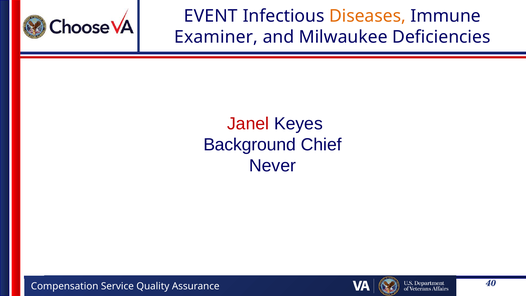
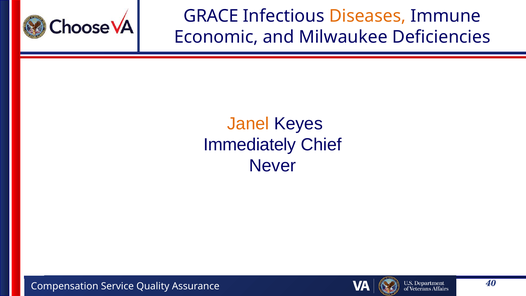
EVENT: EVENT -> GRACE
Examiner: Examiner -> Economic
Janel colour: red -> orange
Background: Background -> Immediately
